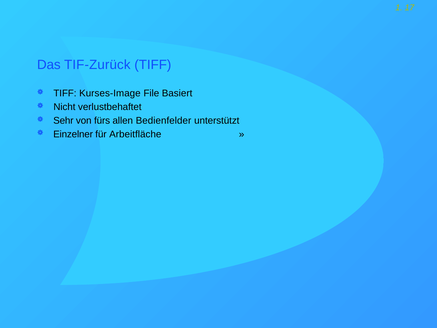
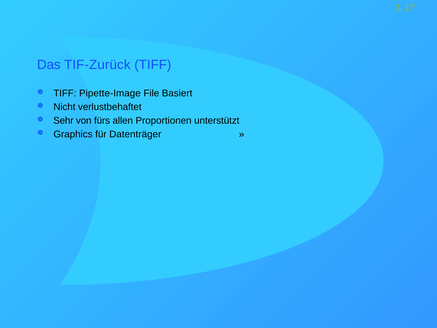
Kurses-Image: Kurses-Image -> Pipette-Image
Bedienfelder: Bedienfelder -> Proportionen
Einzelner: Einzelner -> Graphics
Arbeitfläche: Arbeitfläche -> Datenträger
